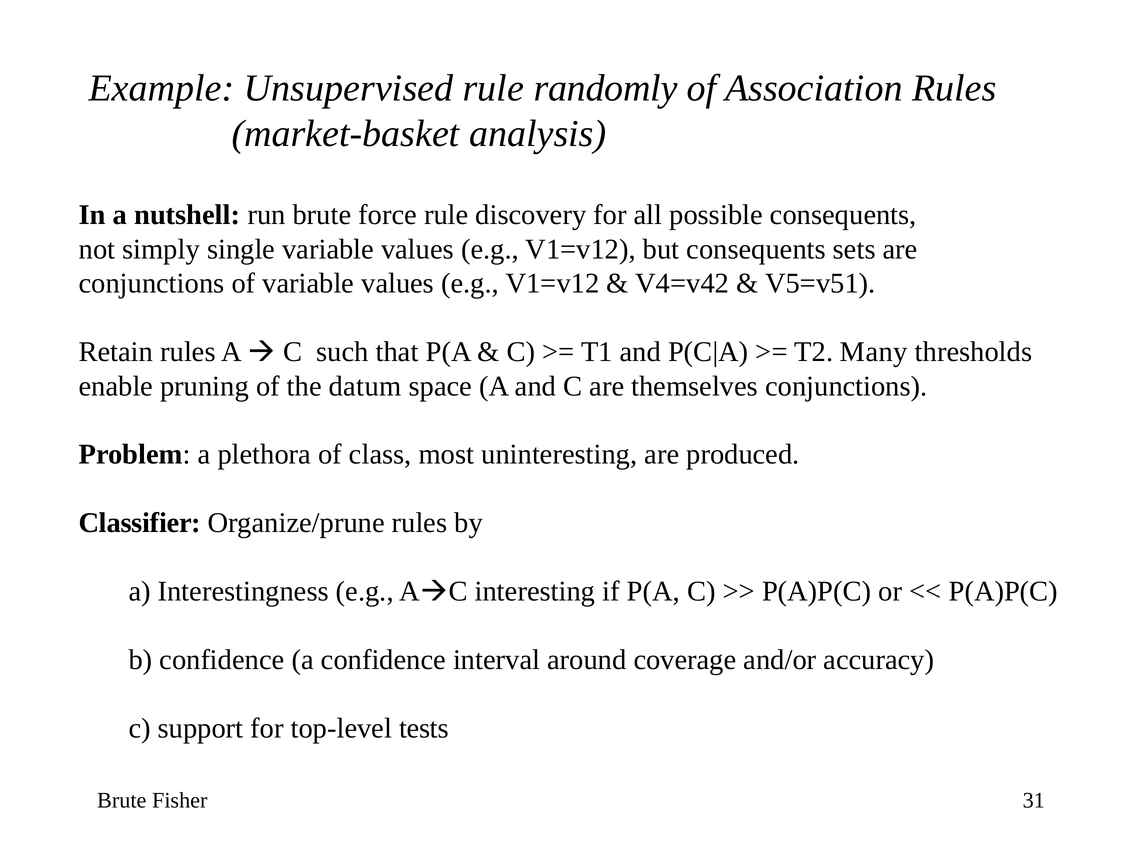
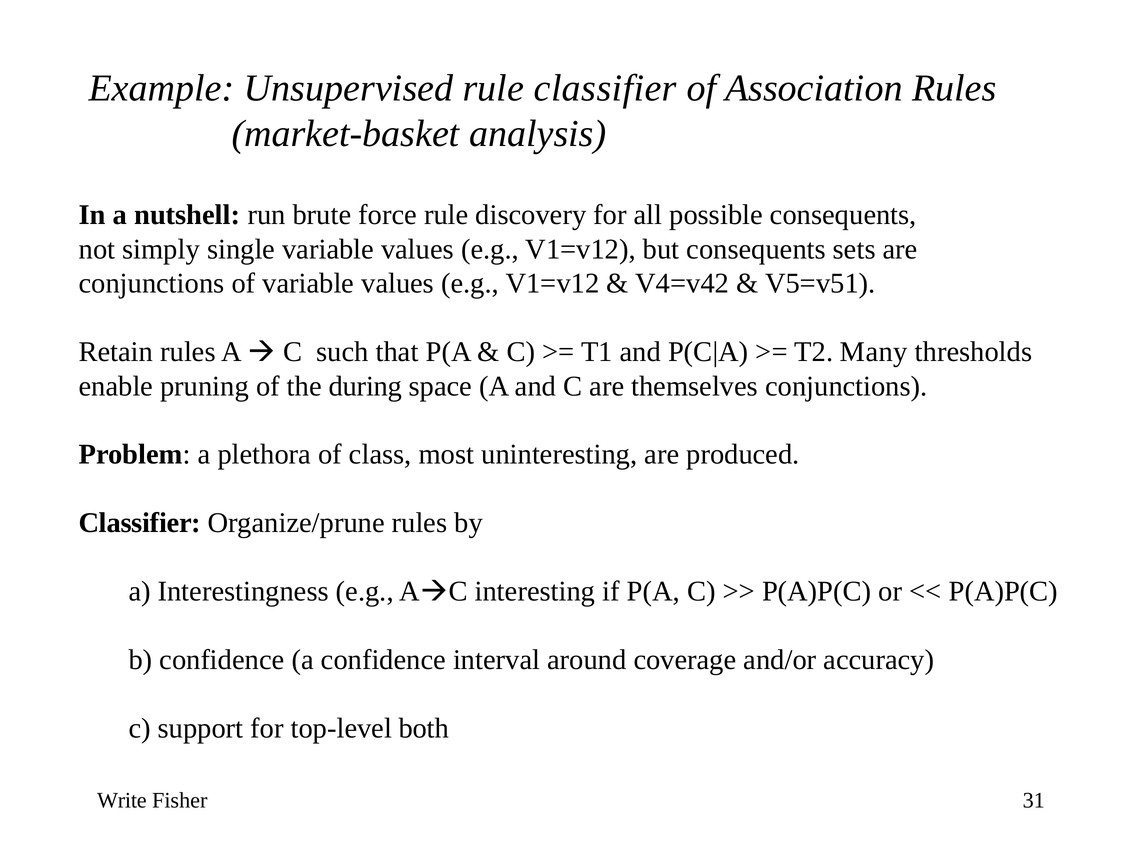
rule randomly: randomly -> classifier
datum: datum -> during
tests: tests -> both
Brute at (122, 801): Brute -> Write
